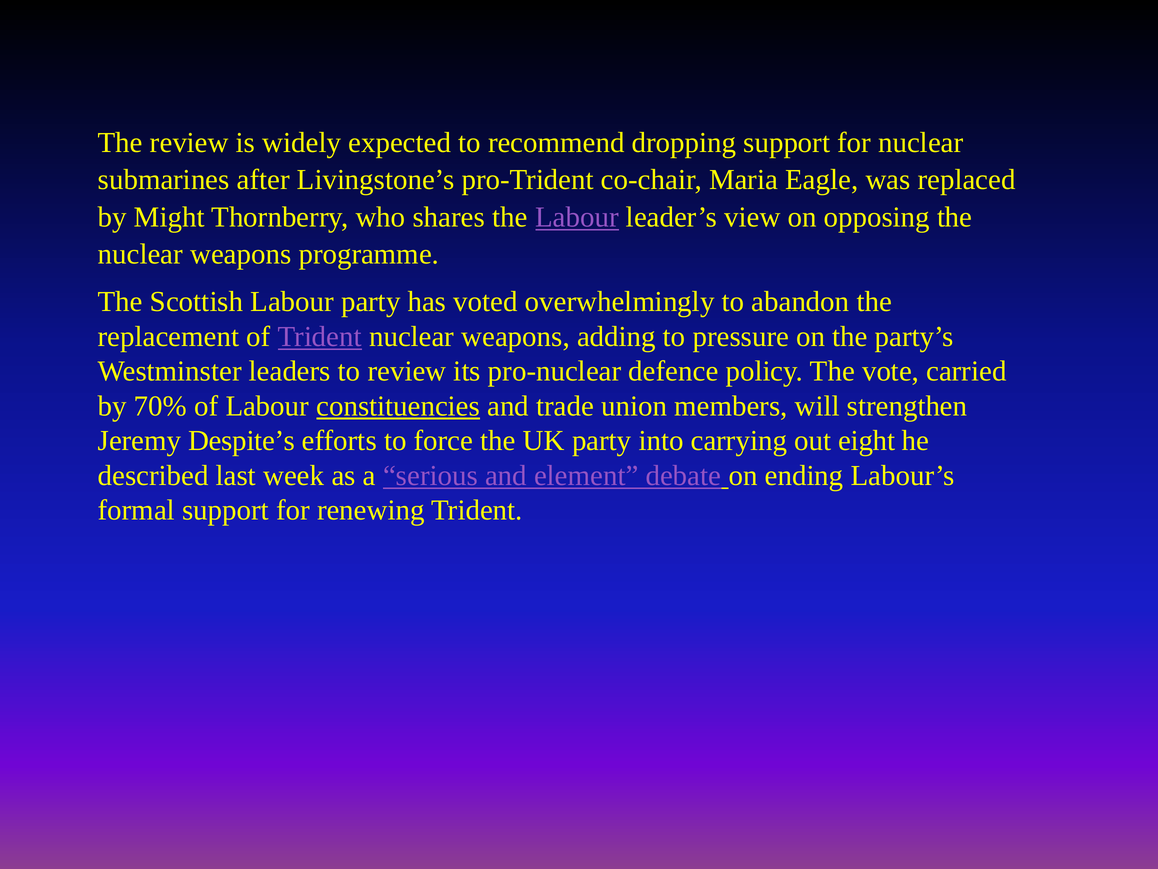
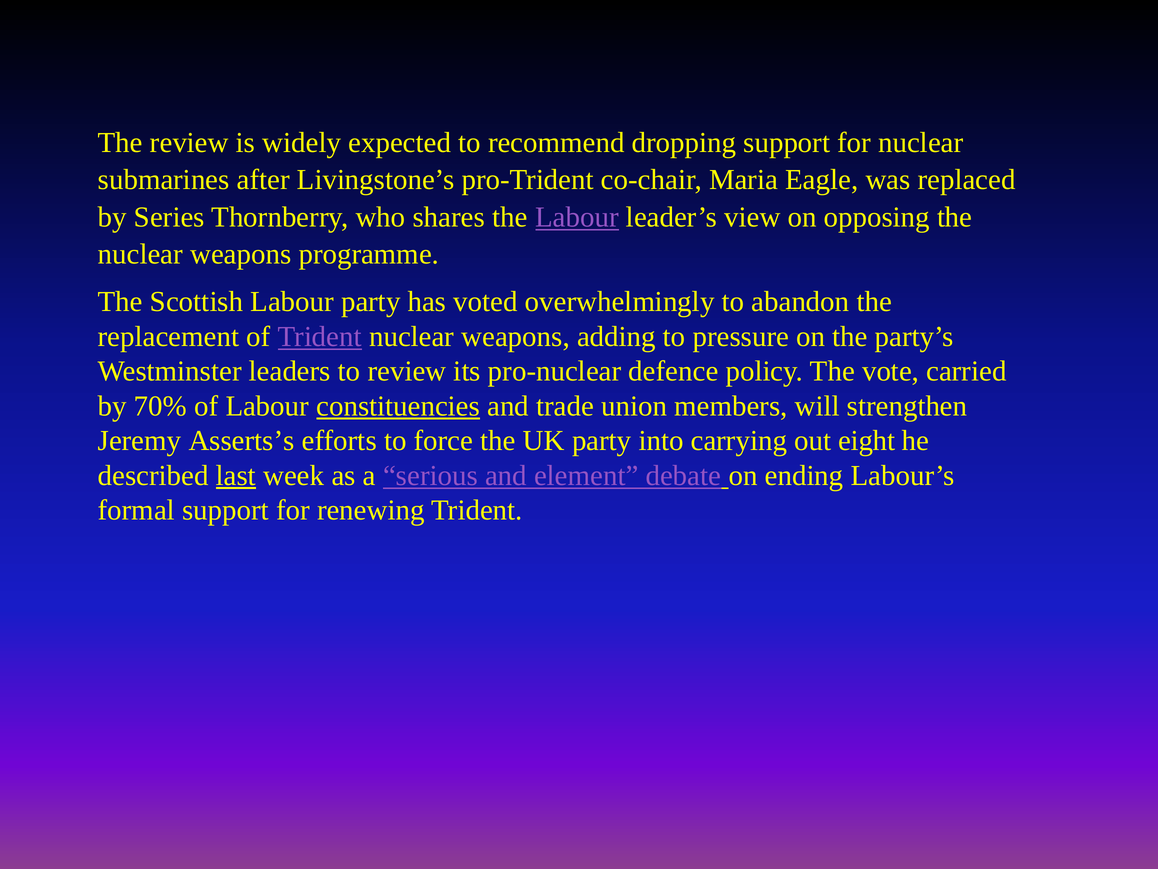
Might: Might -> Series
Despite’s: Despite’s -> Asserts’s
last underline: none -> present
